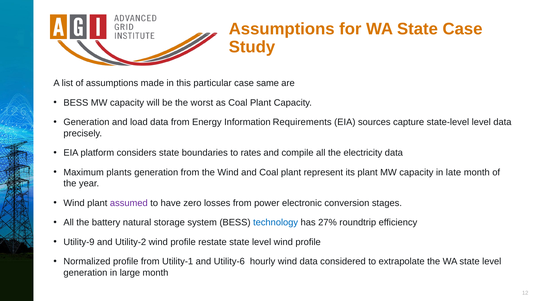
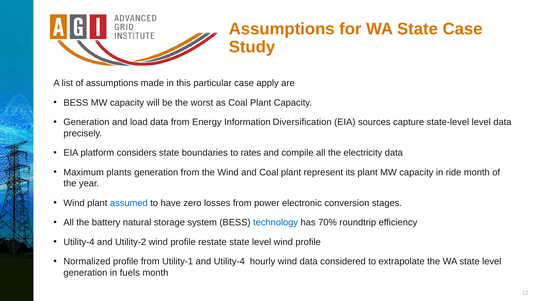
same: same -> apply
Requirements: Requirements -> Diversification
late: late -> ride
assumed colour: purple -> blue
27%: 27% -> 70%
Utility-9 at (79, 242): Utility-9 -> Utility-4
and Utility-6: Utility-6 -> Utility-4
large: large -> fuels
